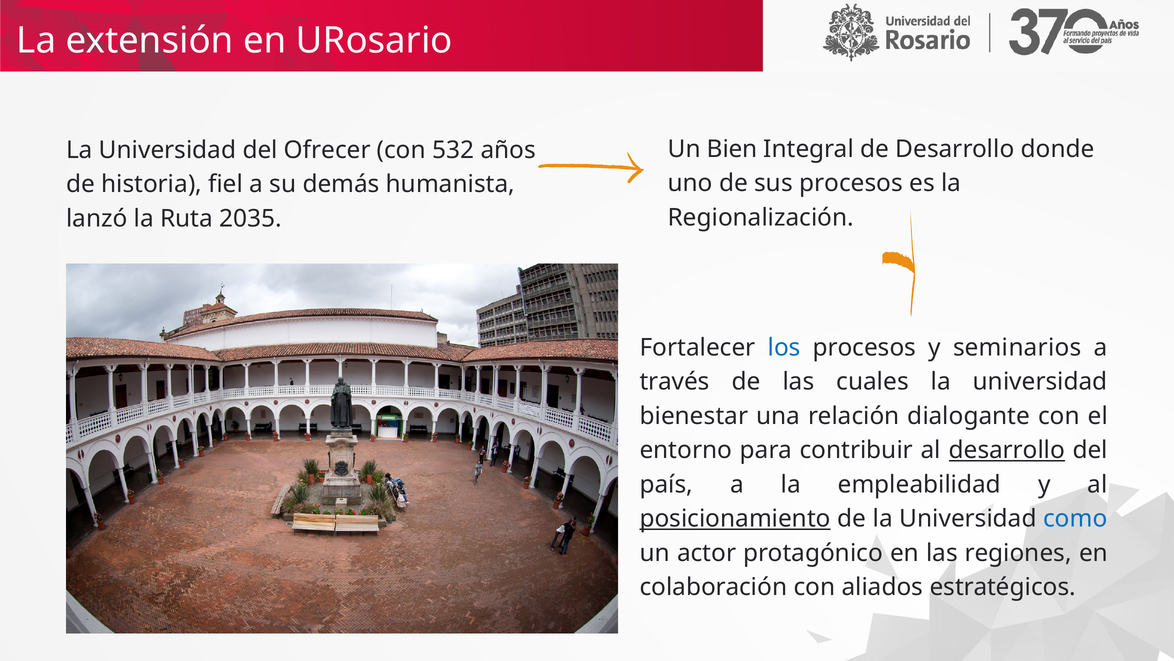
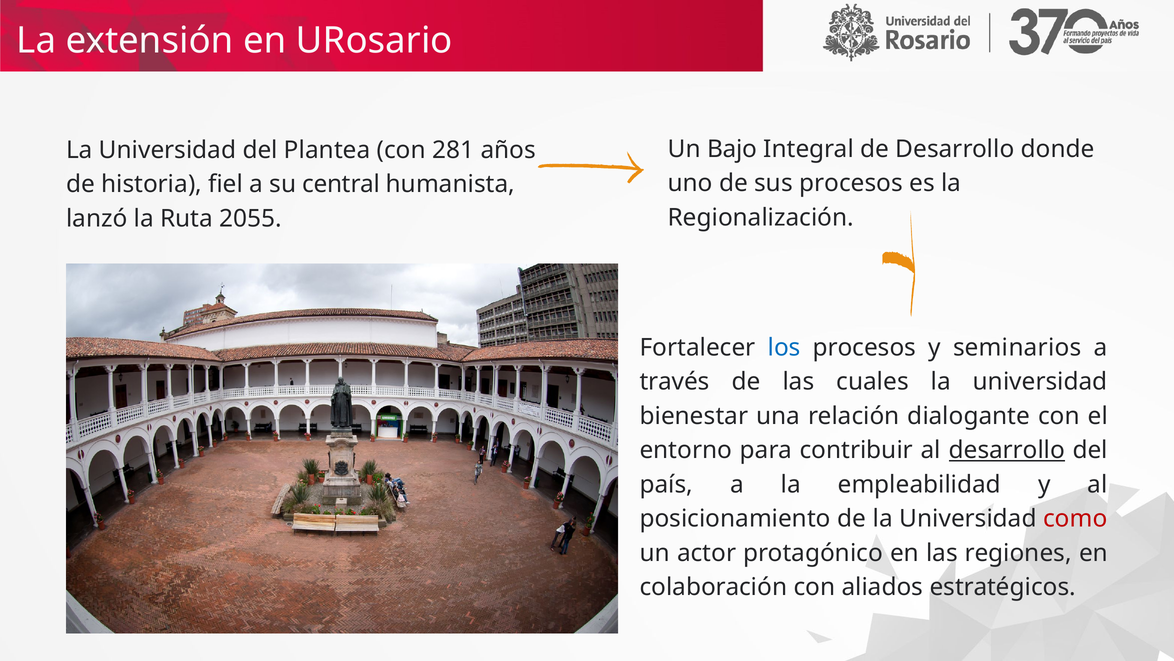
Bien: Bien -> Bajo
Ofrecer: Ofrecer -> Plantea
532: 532 -> 281
demás: demás -> central
2035: 2035 -> 2055
posicionamiento underline: present -> none
como colour: blue -> red
